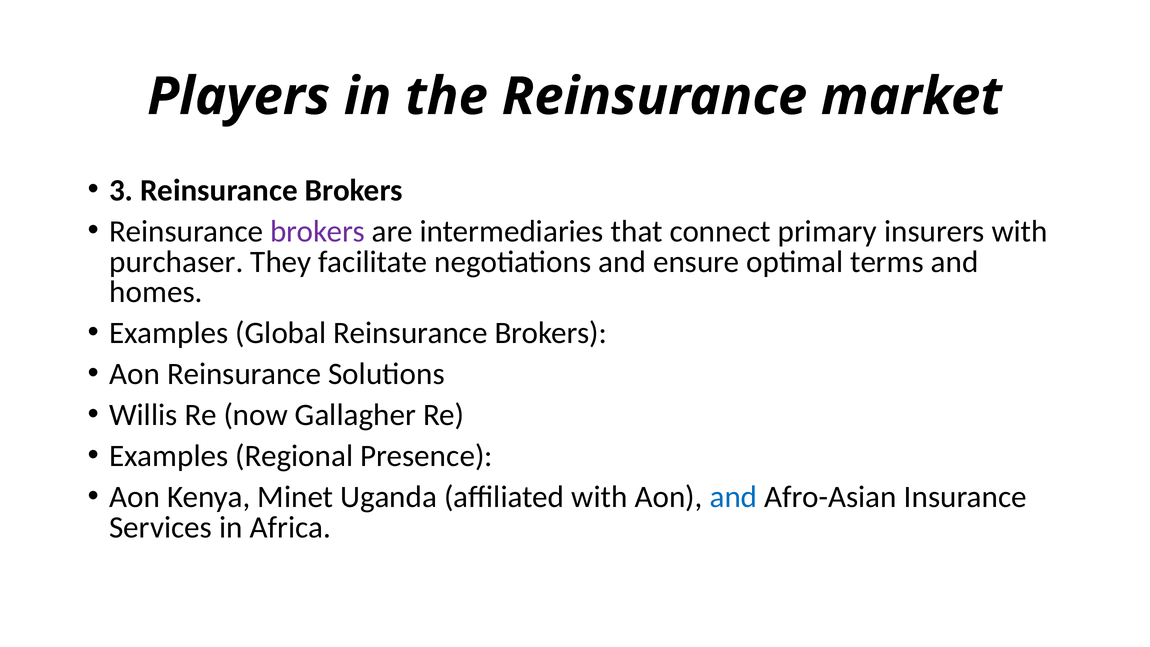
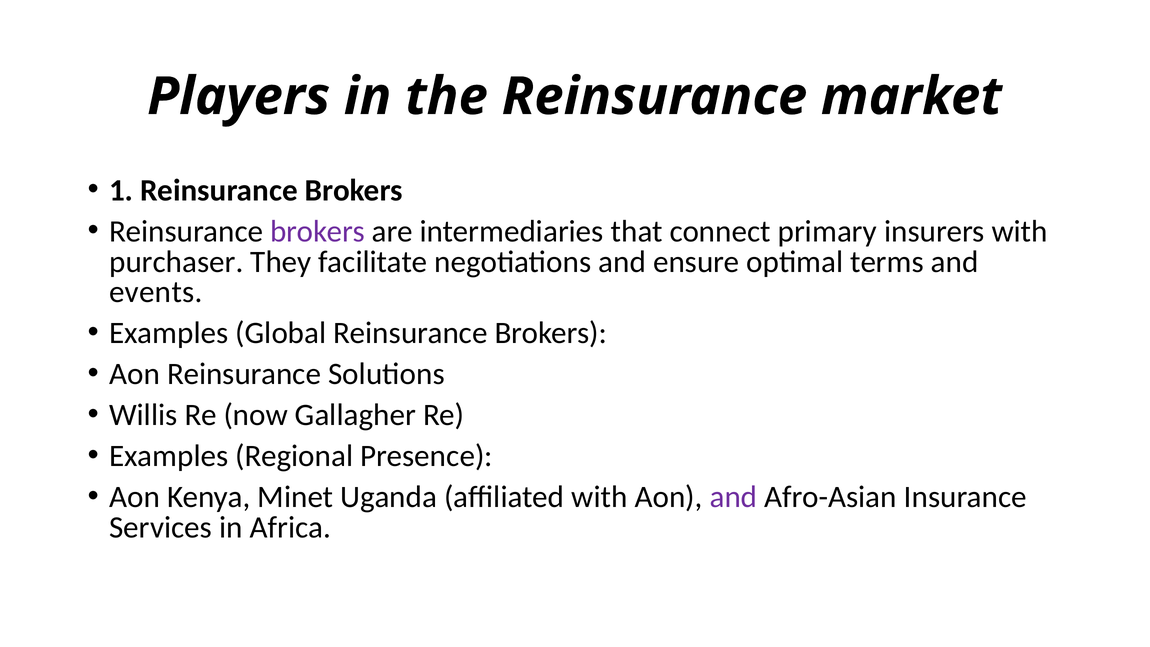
3: 3 -> 1
homes: homes -> events
and at (733, 497) colour: blue -> purple
